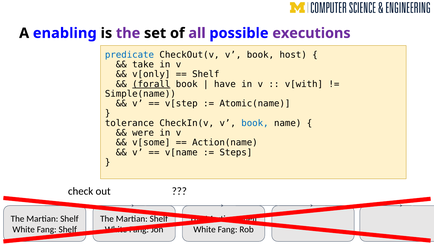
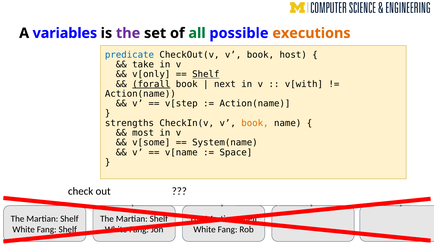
enabling: enabling -> variables
all colour: purple -> green
executions colour: purple -> orange
Shelf at (206, 74) underline: none -> present
have: have -> next
Simple(name at (140, 94): Simple(name -> Action(name
Atomic(name at (255, 104): Atomic(name -> Action(name
tolerance: tolerance -> strengths
book at (255, 123) colour: blue -> orange
were: were -> most
Action(name: Action(name -> System(name
Steps: Steps -> Space
